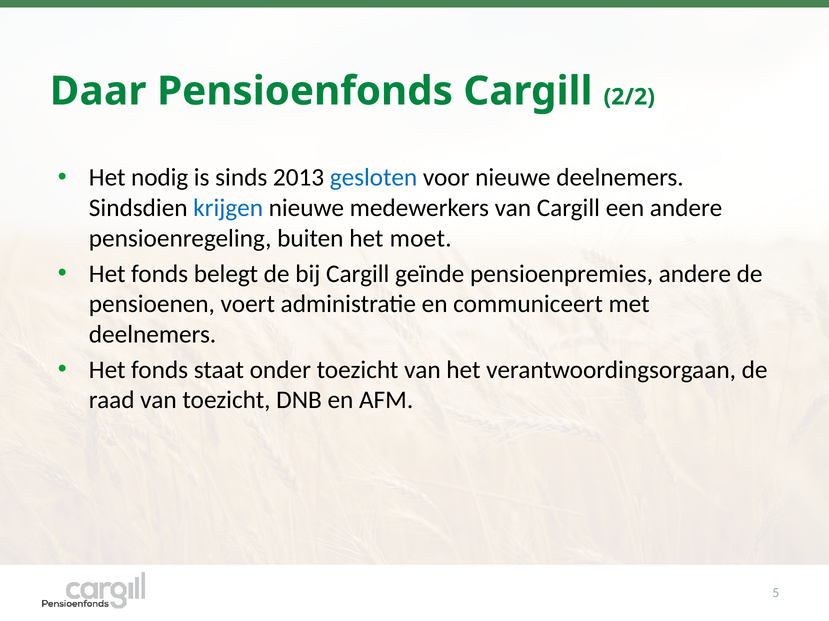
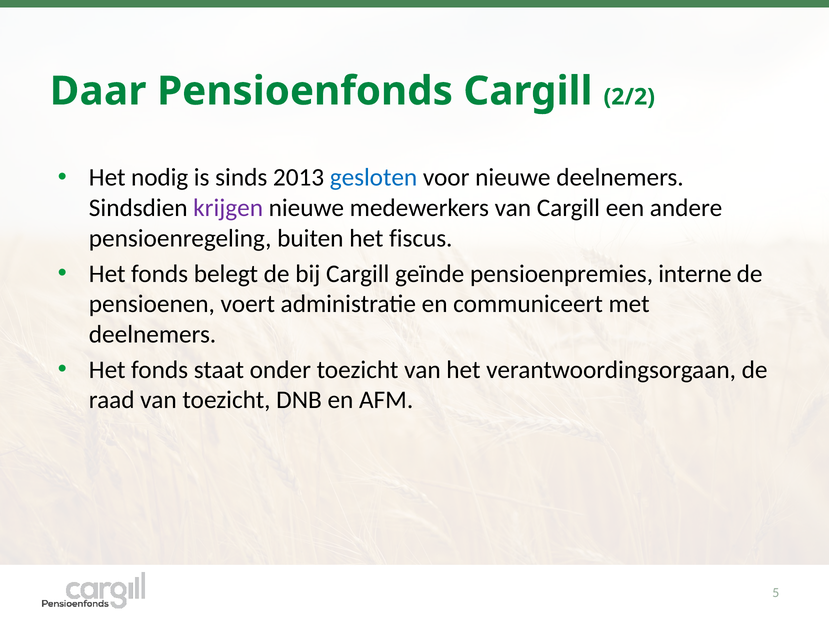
krijgen colour: blue -> purple
moet: moet -> fiscus
pensioenpremies andere: andere -> interne
